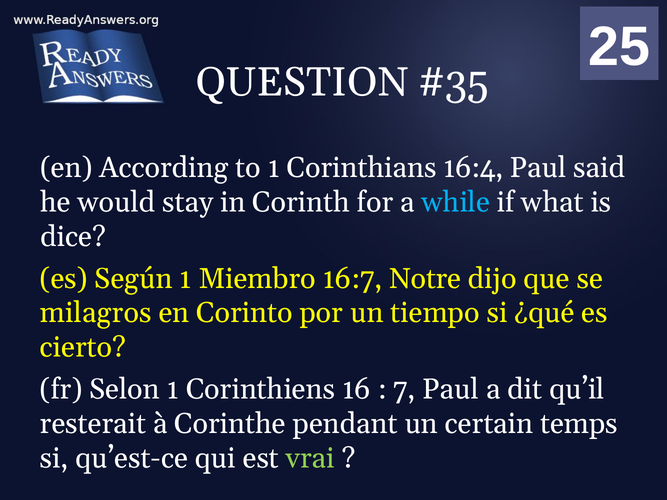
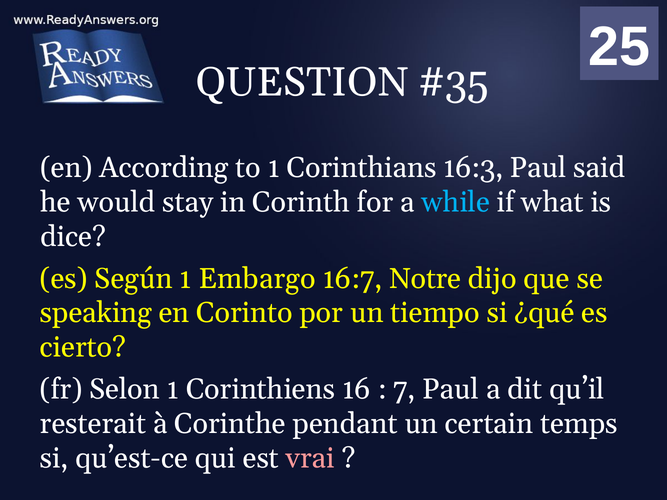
16:4: 16:4 -> 16:3
Miembro: Miembro -> Embargo
milagros: milagros -> speaking
vrai colour: light green -> pink
